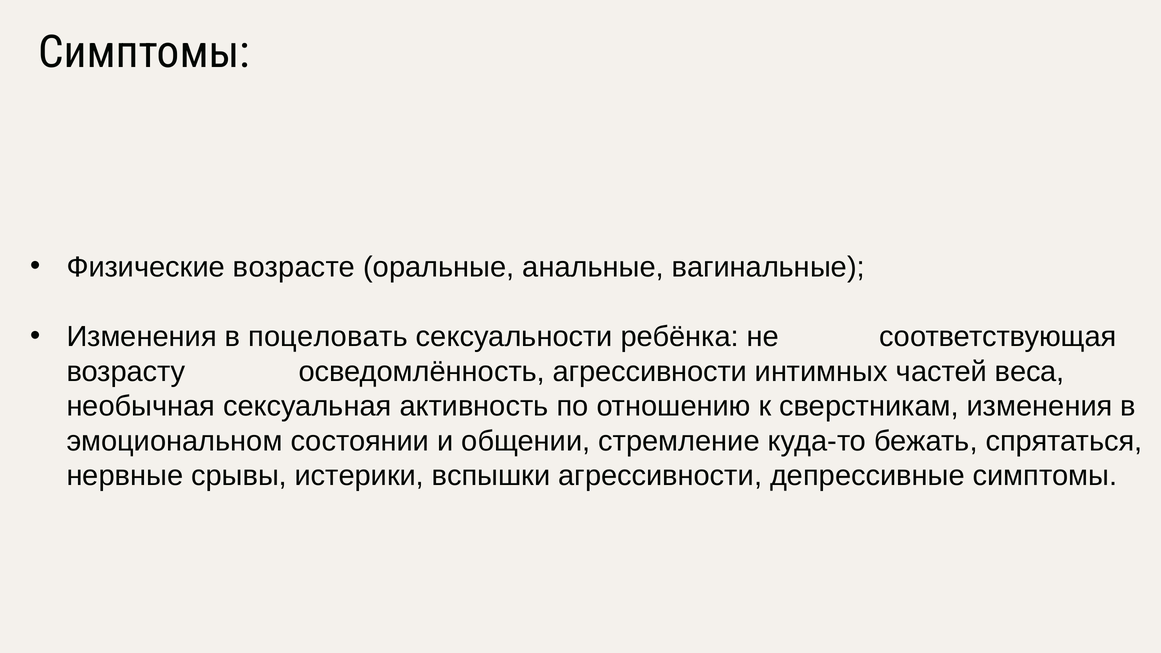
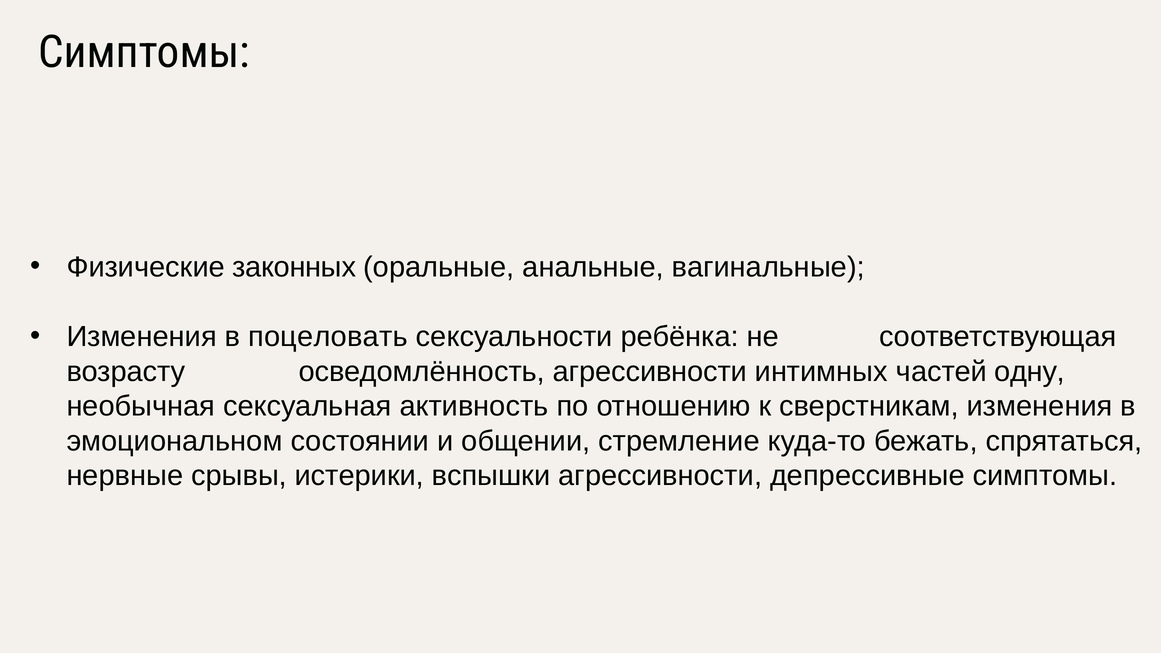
возрасте: возрасте -> законных
веса: веса -> одну
